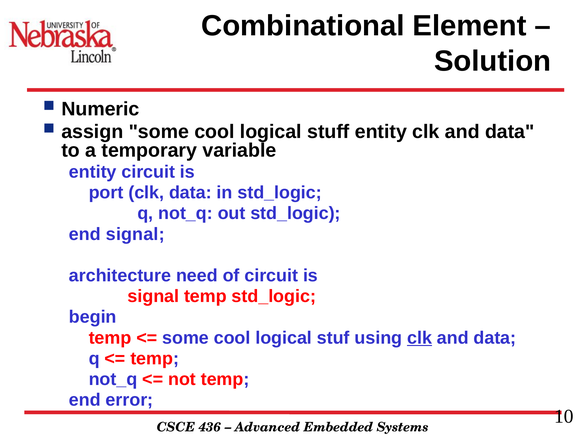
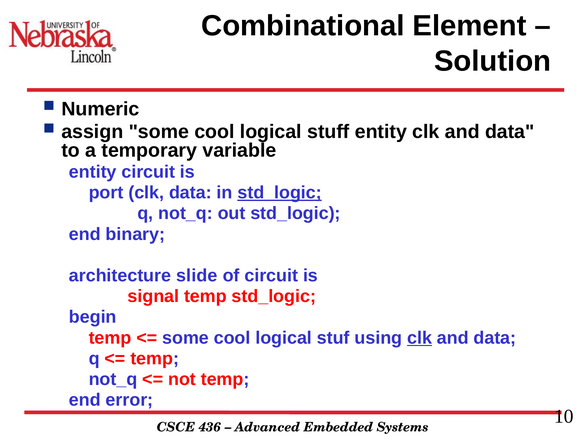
std_logic at (280, 193) underline: none -> present
end signal: signal -> binary
need: need -> slide
